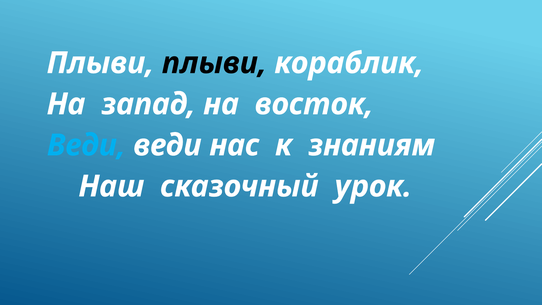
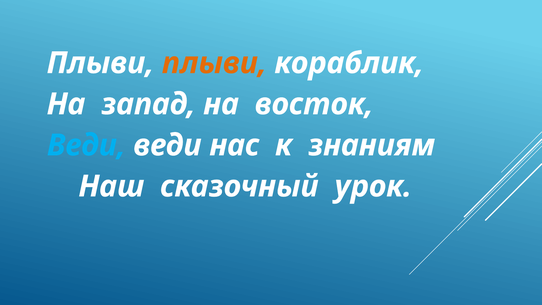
плыви at (214, 63) colour: black -> orange
